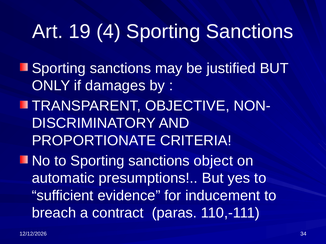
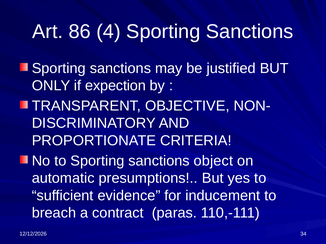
19: 19 -> 86
damages: damages -> expection
